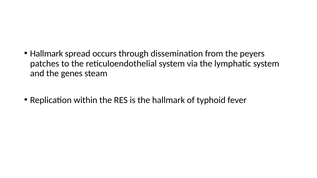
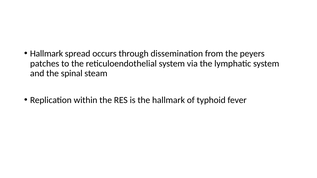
genes: genes -> spinal
